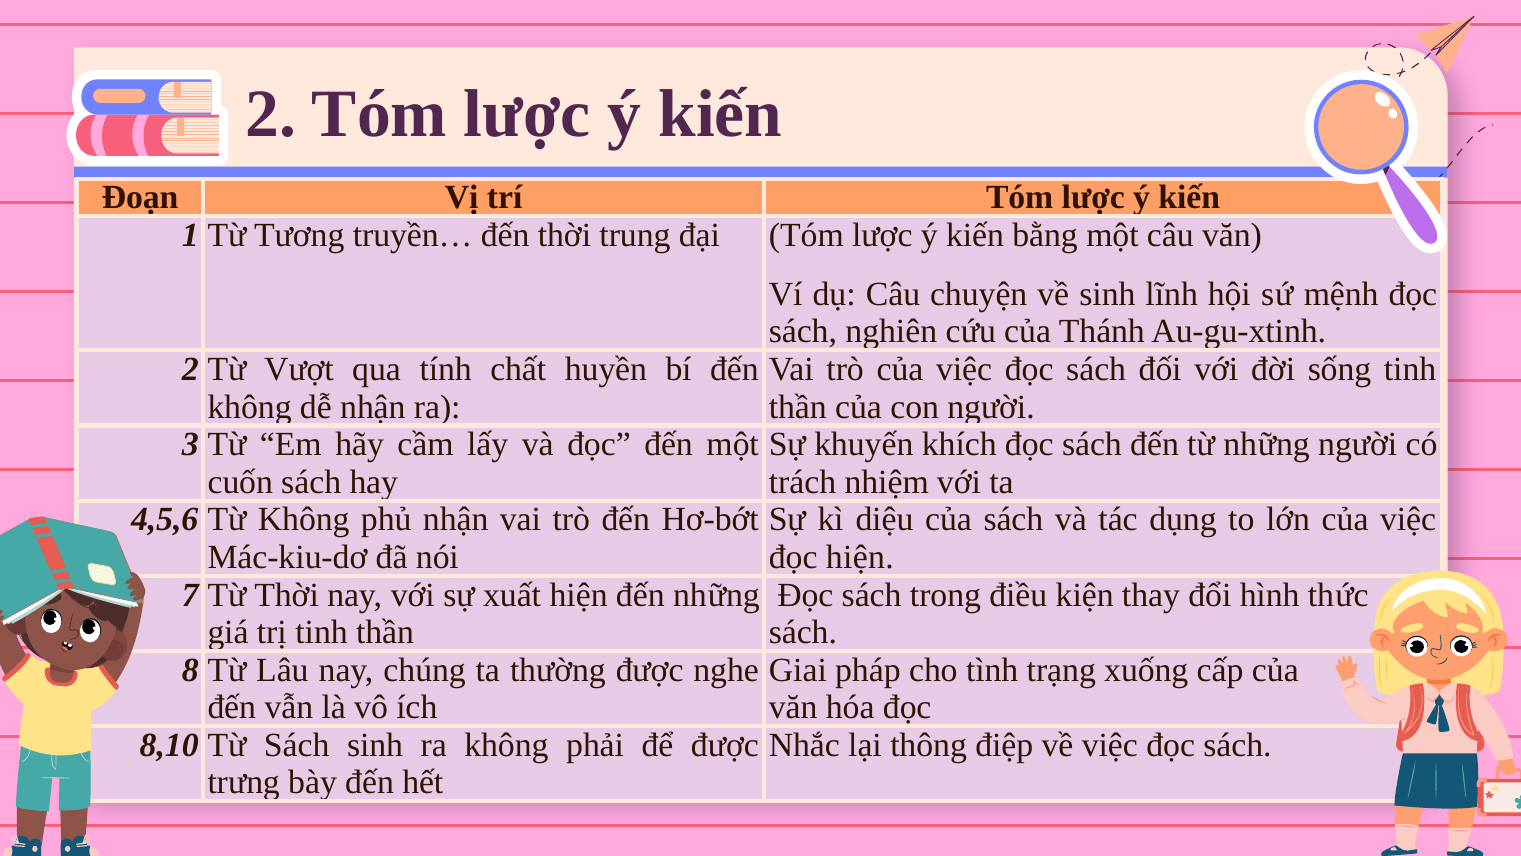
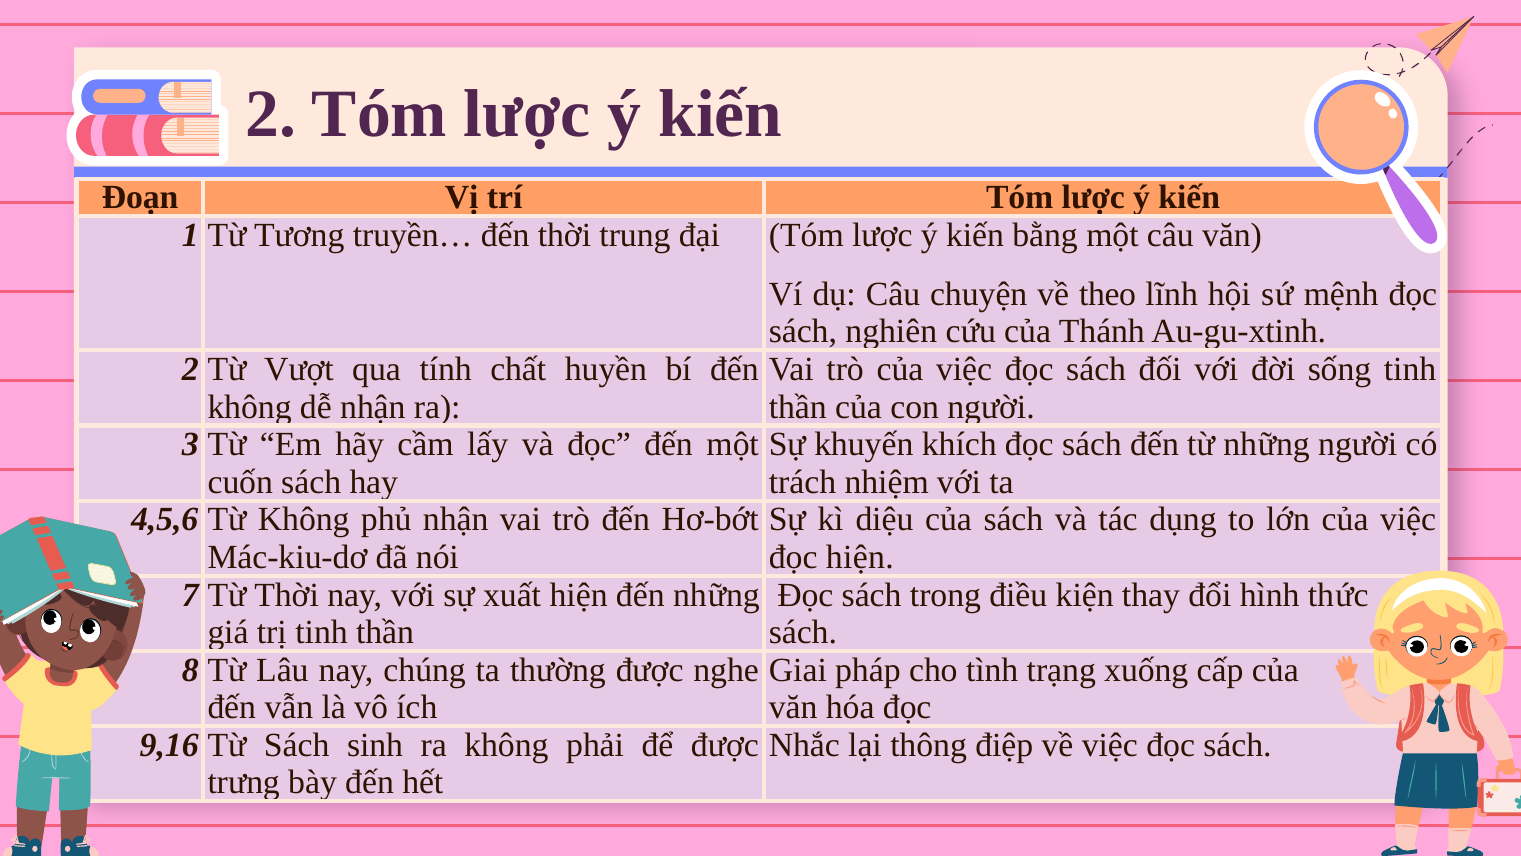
về sinh: sinh -> theo
8,10: 8,10 -> 9,16
